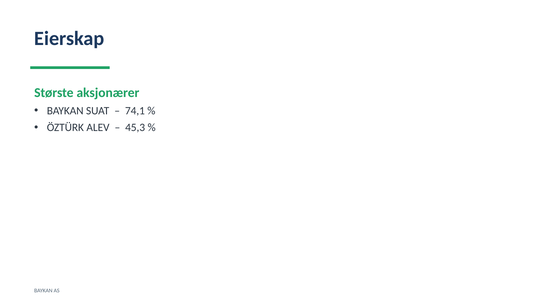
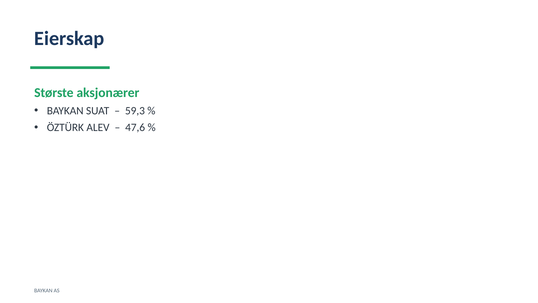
74,1: 74,1 -> 59,3
45,3: 45,3 -> 47,6
